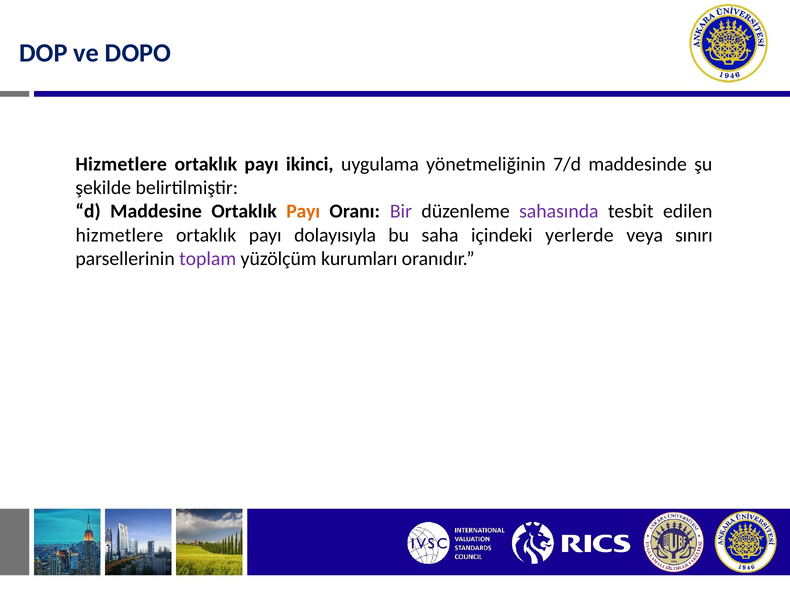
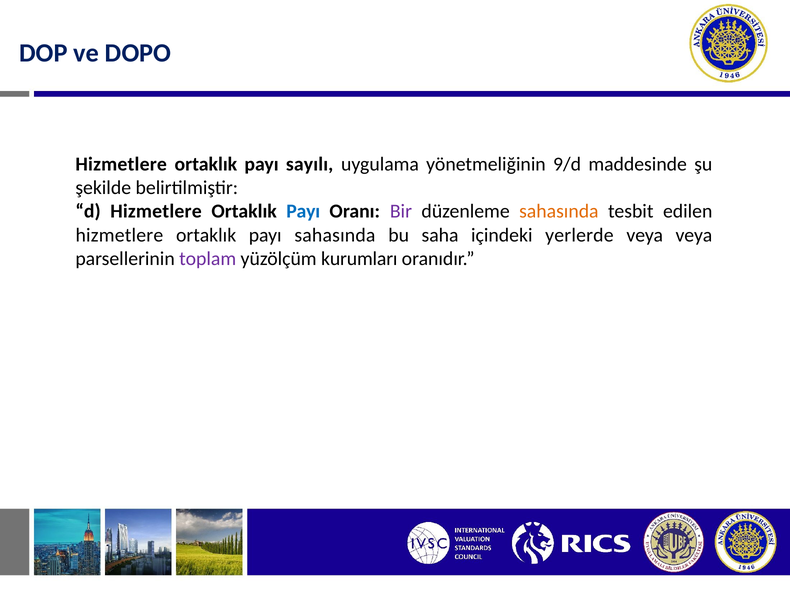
ikinci: ikinci -> sayılı
7/d: 7/d -> 9/d
d Maddesine: Maddesine -> Hizmetlere
Payı at (303, 212) colour: orange -> blue
sahasında at (559, 212) colour: purple -> orange
payı dolayısıyla: dolayısıyla -> sahasında
veya sınırı: sınırı -> veya
